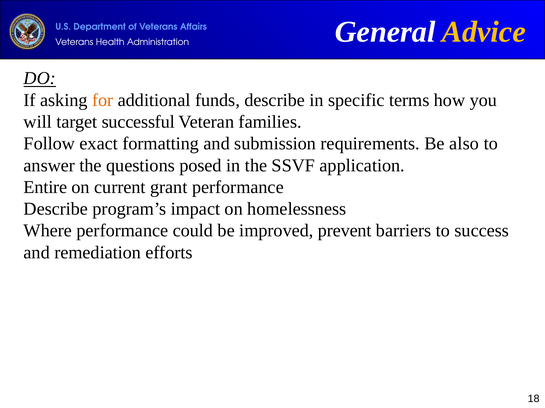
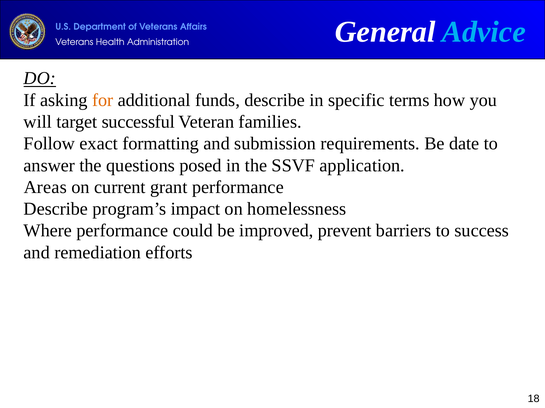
Advice colour: yellow -> light blue
also: also -> date
Entire: Entire -> Areas
